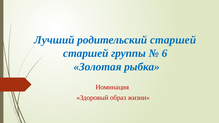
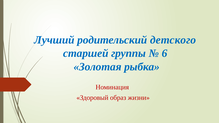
родительский старшей: старшей -> детского
